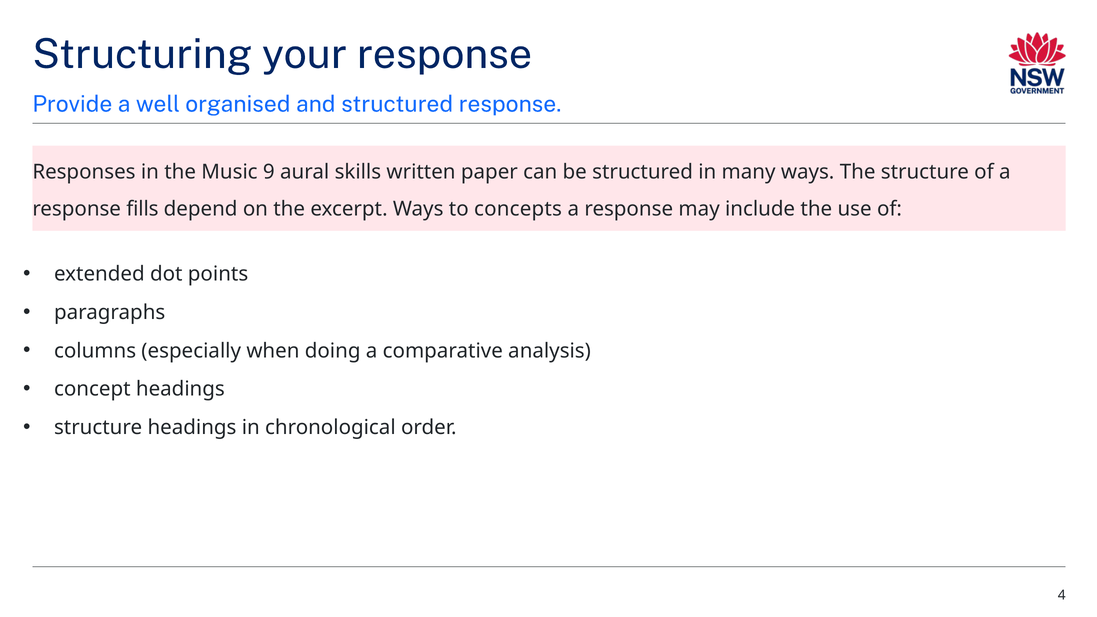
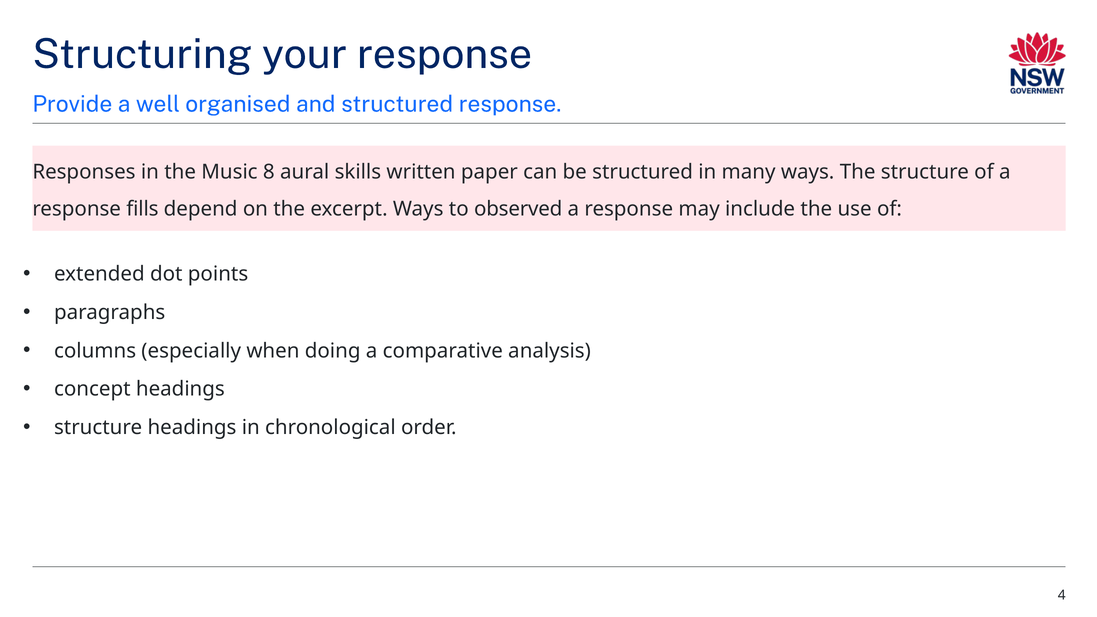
9: 9 -> 8
concepts: concepts -> observed
